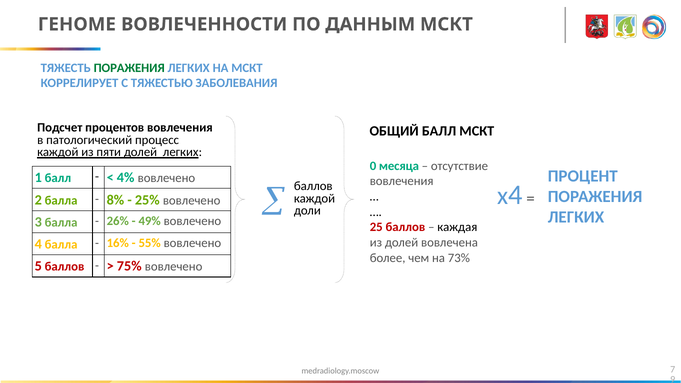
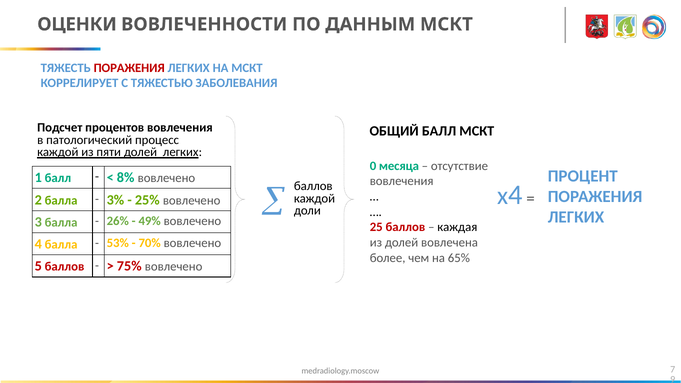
ГЕНОМЕ: ГЕНОМЕ -> ОЦЕНКИ
ПОРАЖЕНИЯ at (129, 68) colour: green -> red
4%: 4% -> 8%
8%: 8% -> 3%
16%: 16% -> 53%
55%: 55% -> 70%
73%: 73% -> 65%
